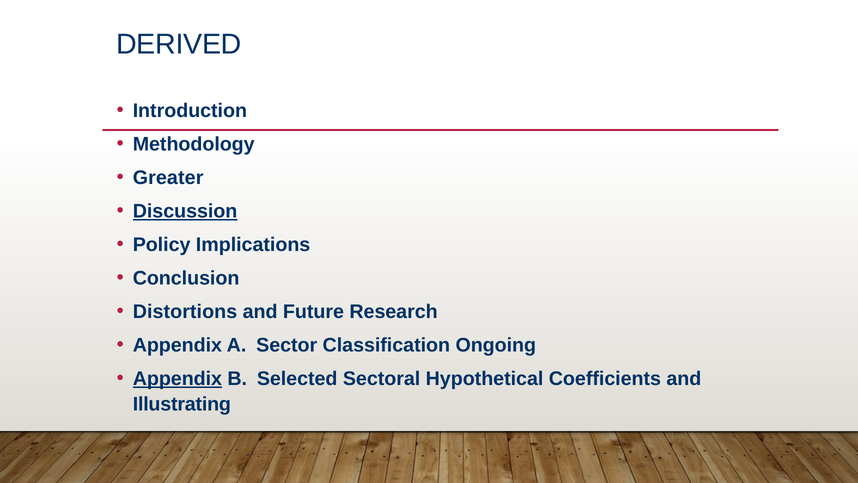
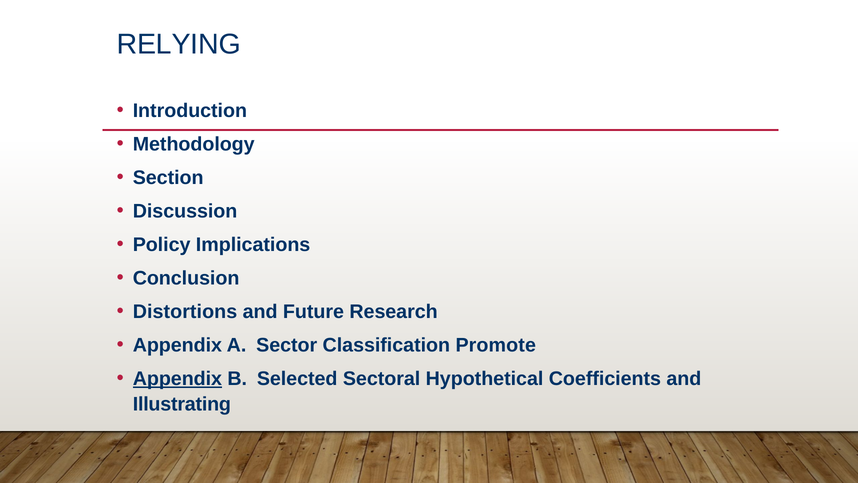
DERIVED: DERIVED -> RELYING
Greater: Greater -> Section
Discussion underline: present -> none
Ongoing: Ongoing -> Promote
